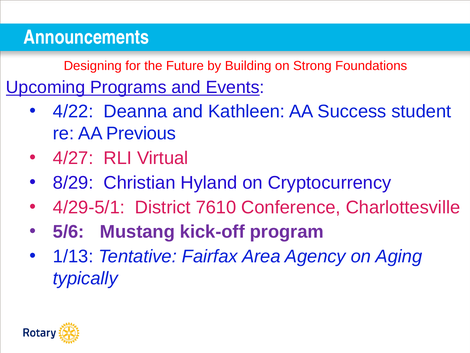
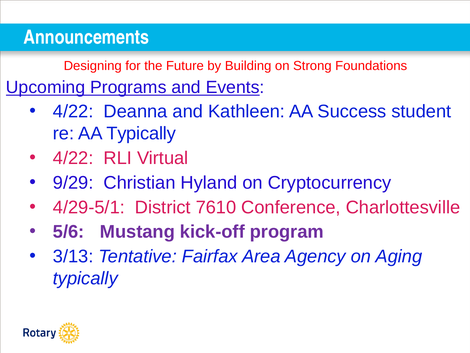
AA Previous: Previous -> Typically
4/27 at (73, 158): 4/27 -> 4/22
8/29: 8/29 -> 9/29
1/13: 1/13 -> 3/13
